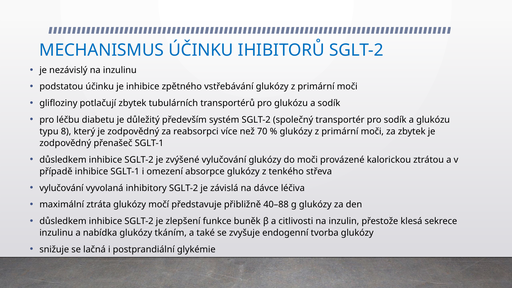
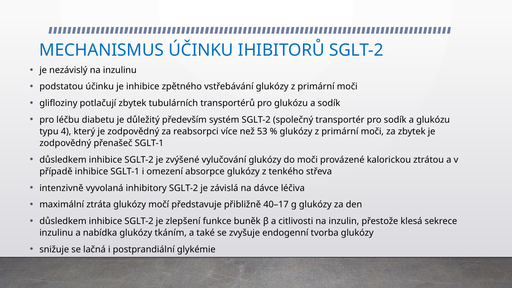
8: 8 -> 4
70: 70 -> 53
vylučování at (62, 188): vylučování -> intenzivně
40–88: 40–88 -> 40–17
